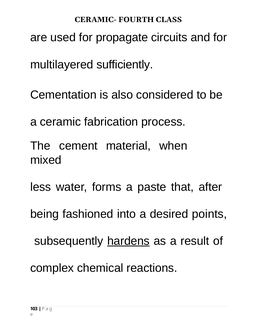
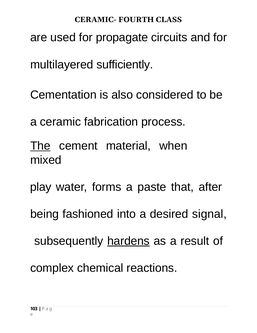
The underline: none -> present
less: less -> play
points: points -> signal
